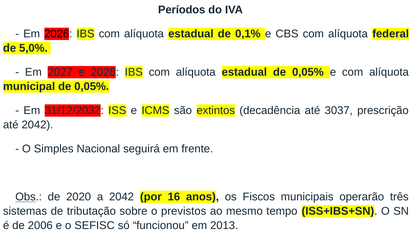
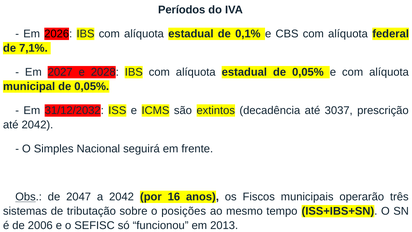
5,0%: 5,0% -> 7,1%
2020: 2020 -> 2047
previstos: previstos -> posições
